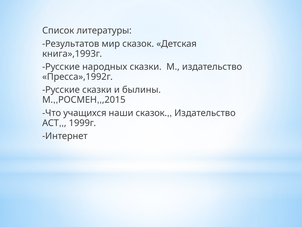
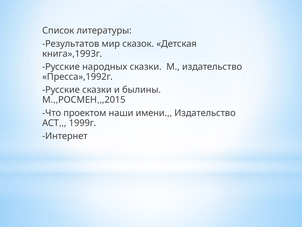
учащихся: учащихся -> проектом
наши сказок: сказок -> имени
